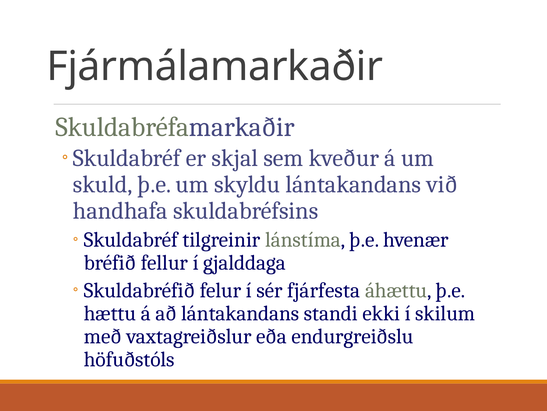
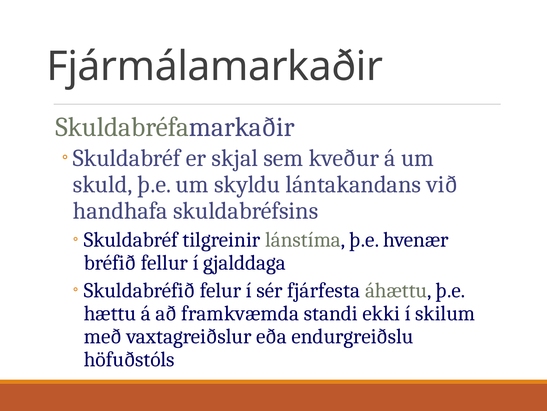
að lántakandans: lántakandans -> framkvæmda
